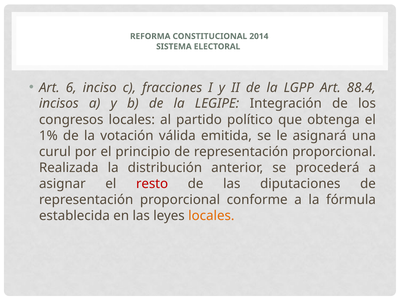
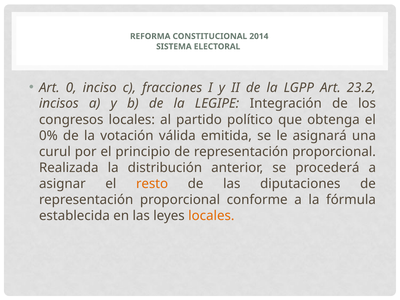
6: 6 -> 0
88.4: 88.4 -> 23.2
1%: 1% -> 0%
resto colour: red -> orange
